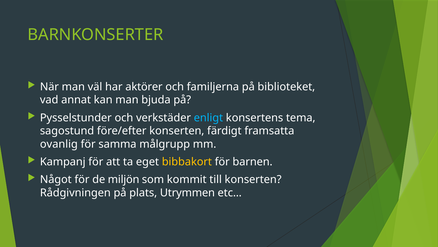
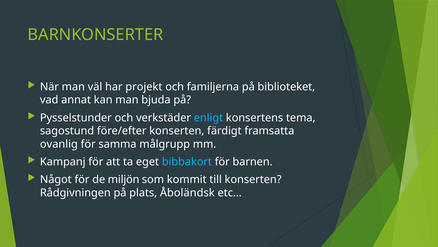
aktörer: aktörer -> projekt
bibbakort colour: yellow -> light blue
Utrymmen: Utrymmen -> Åboländsk
